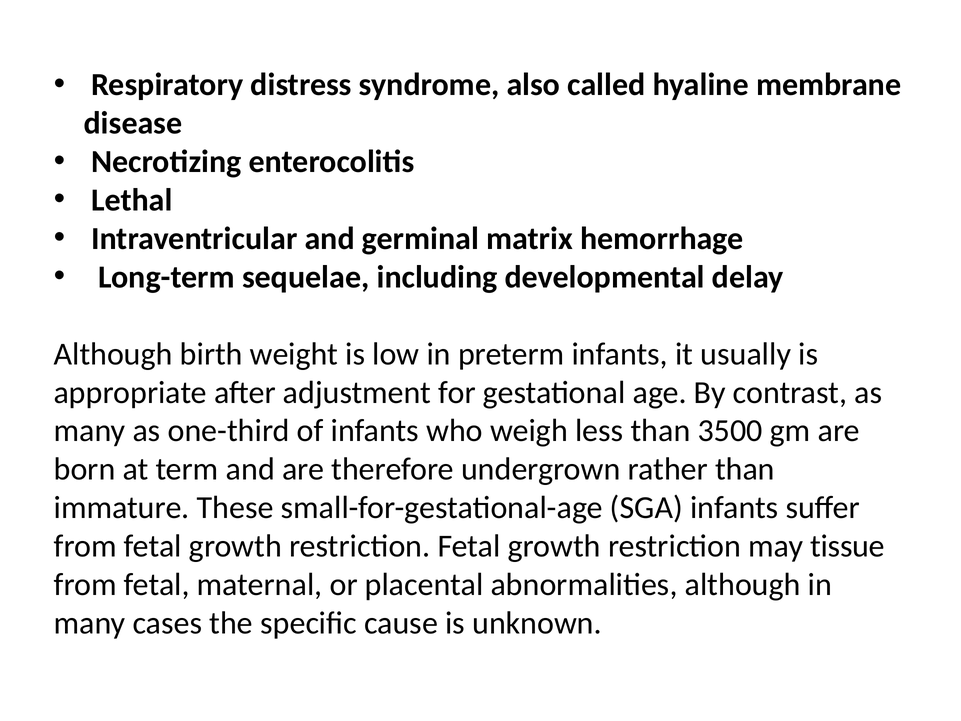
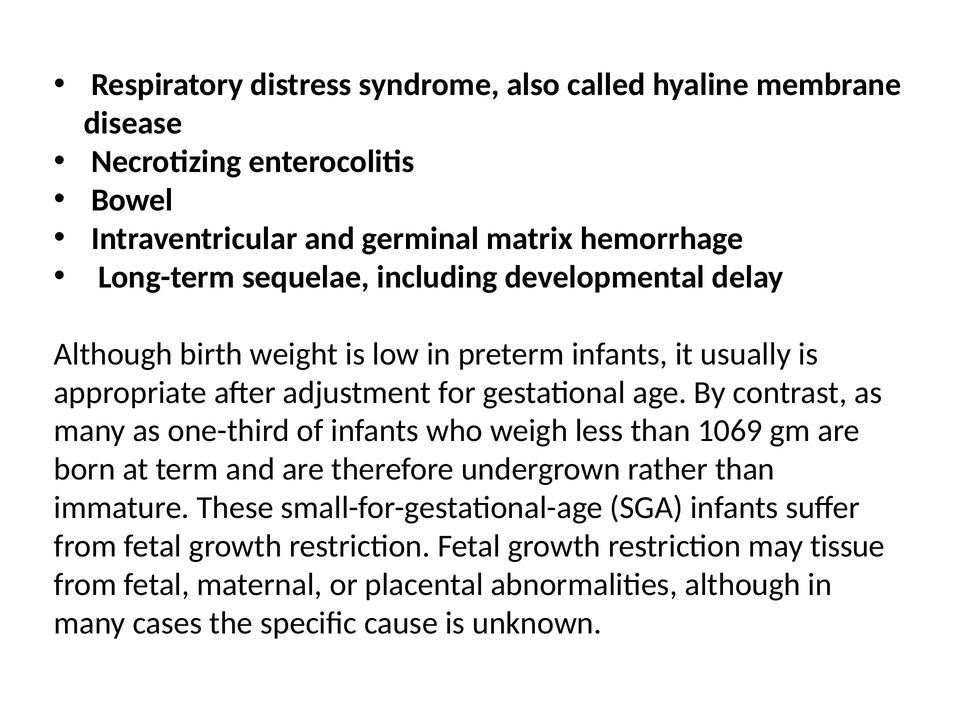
Lethal: Lethal -> Bowel
3500: 3500 -> 1069
